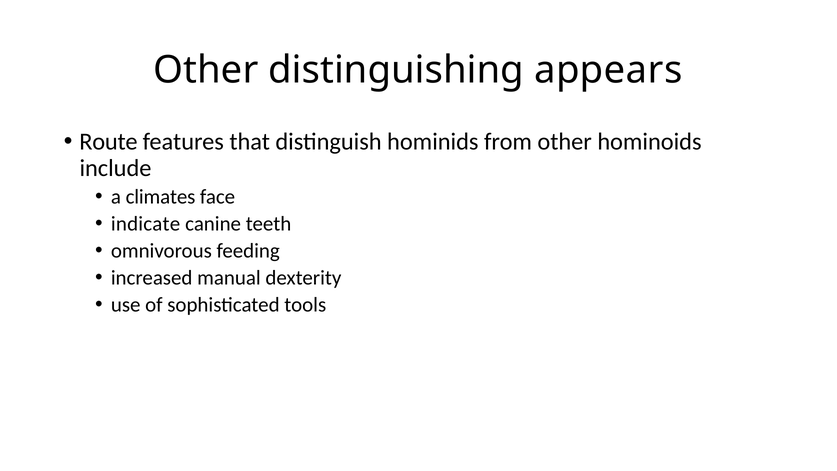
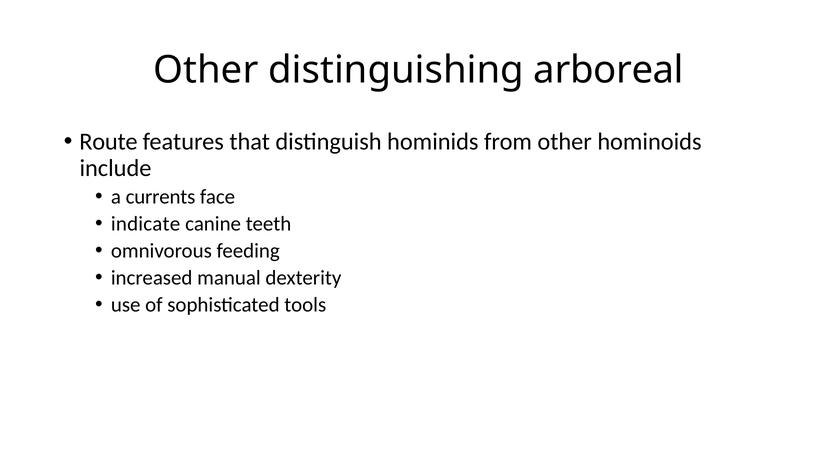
appears: appears -> arboreal
climates: climates -> currents
